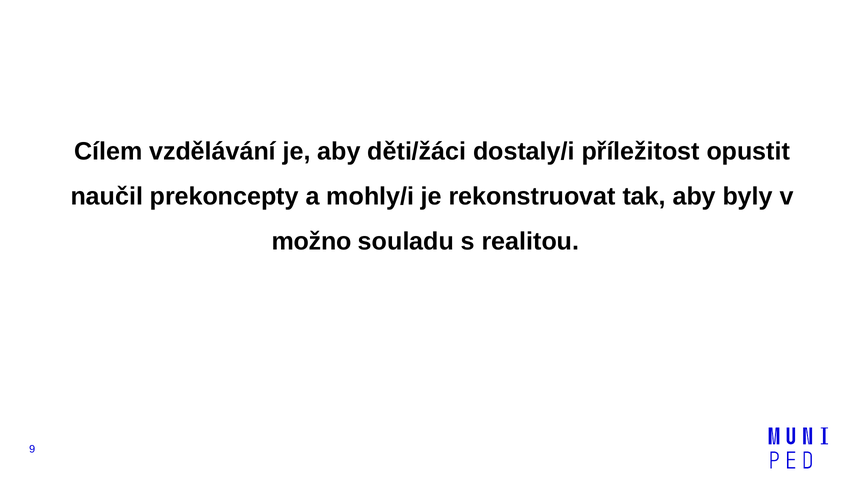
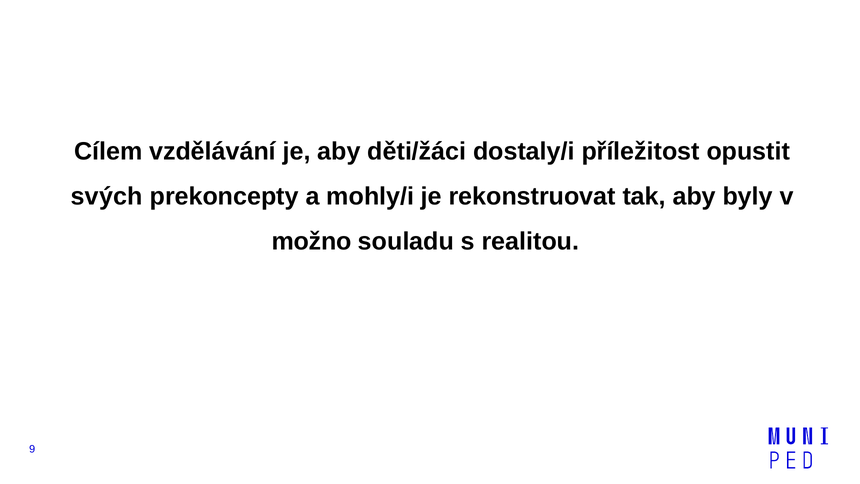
naučil: naučil -> svých
